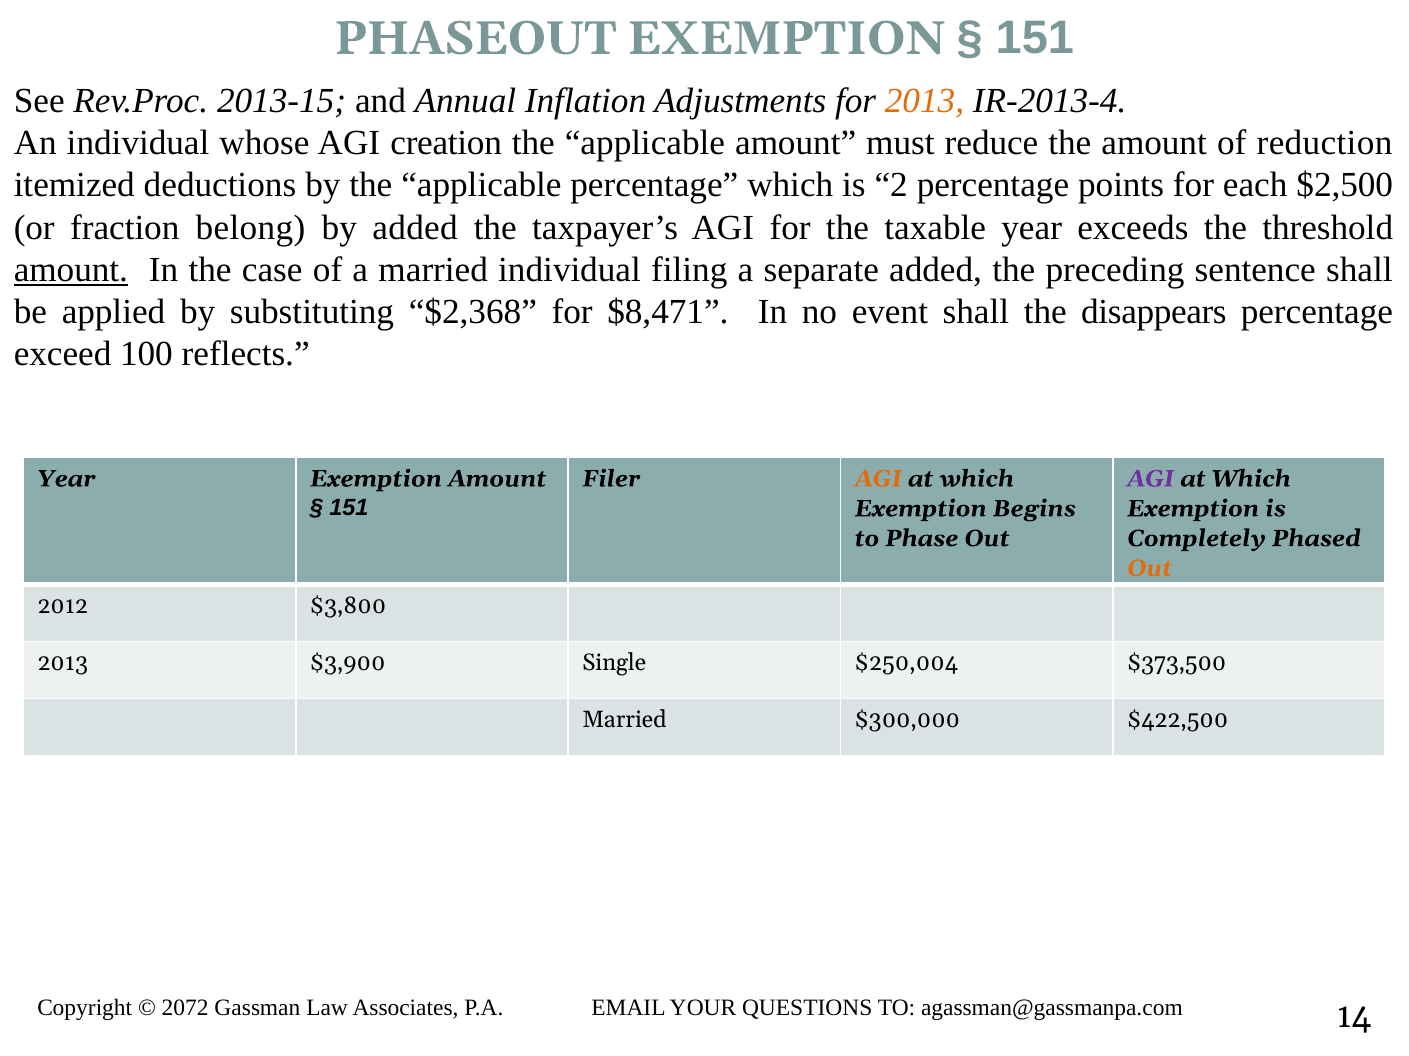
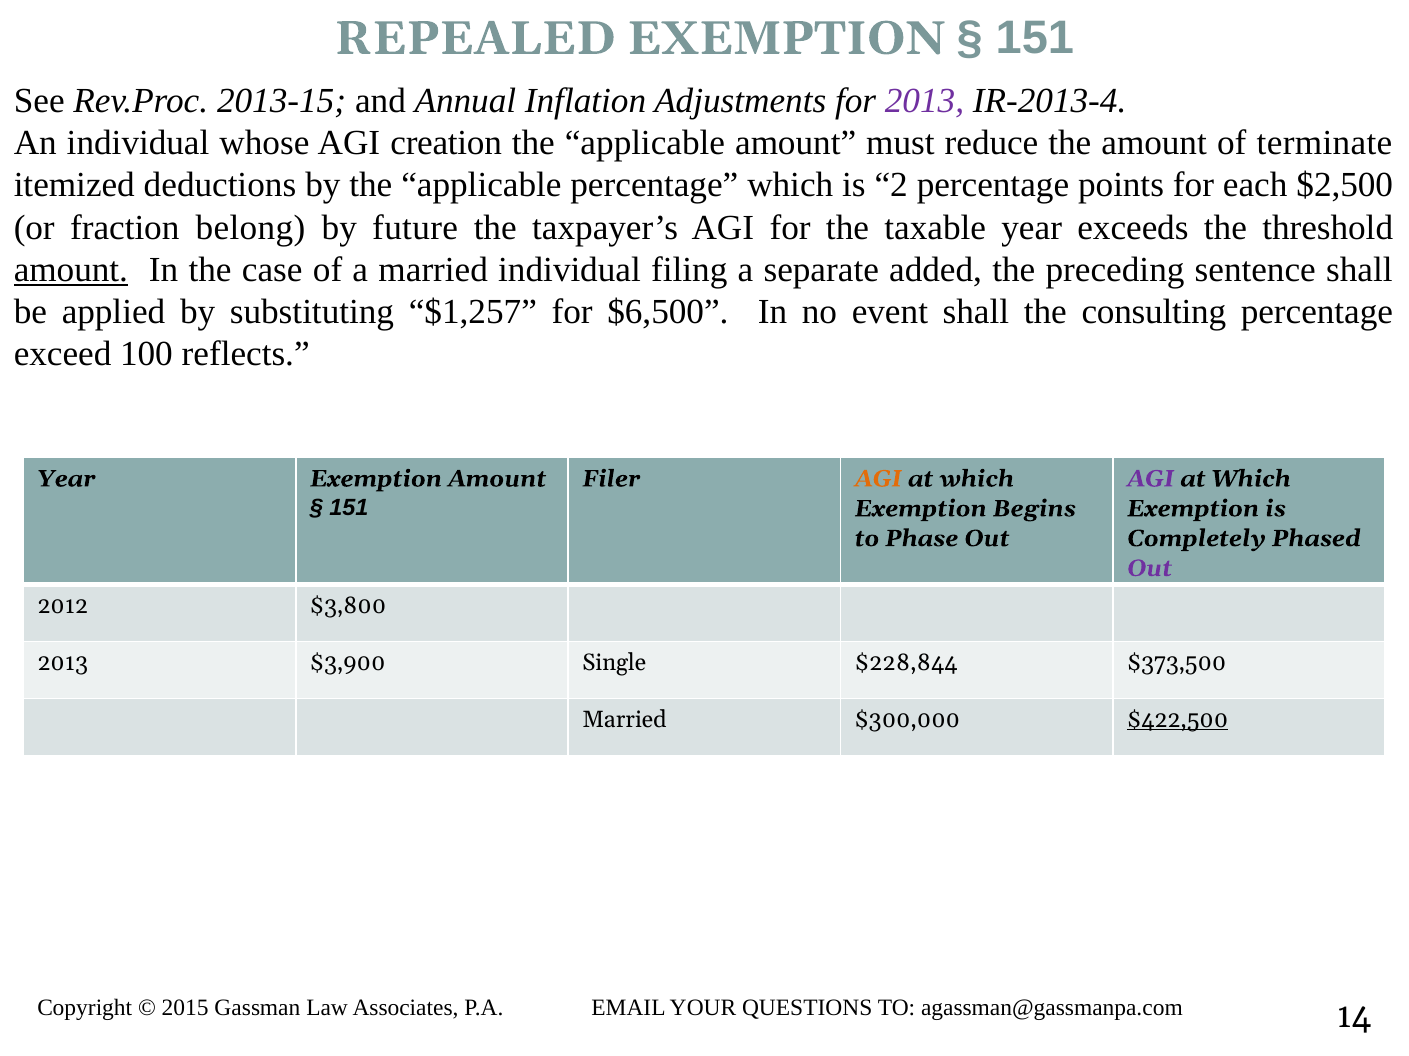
PHASEOUT: PHASEOUT -> REPEALED
2013 at (924, 101) colour: orange -> purple
reduction: reduction -> terminate
by added: added -> future
$2,368: $2,368 -> $1,257
$8,471: $8,471 -> $6,500
disappears: disappears -> consulting
Out at (1150, 569) colour: orange -> purple
$250,004: $250,004 -> $228,844
$422,500 underline: none -> present
2072: 2072 -> 2015
